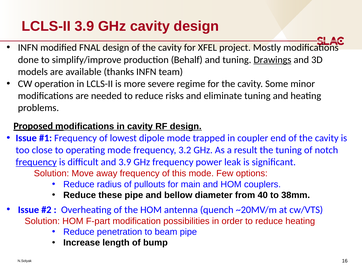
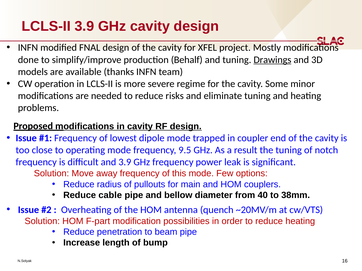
3.2: 3.2 -> 9.5
frequency at (36, 162) underline: present -> none
these: these -> cable
